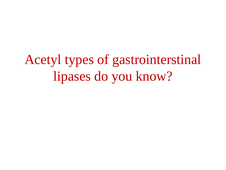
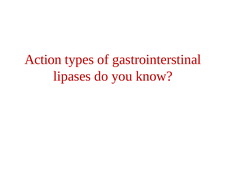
Acetyl: Acetyl -> Action
